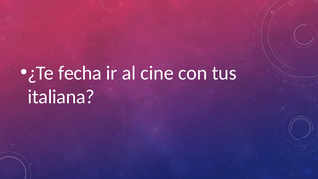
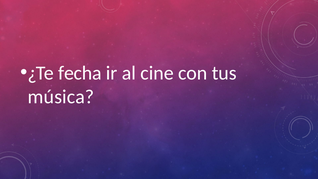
italiana: italiana -> música
